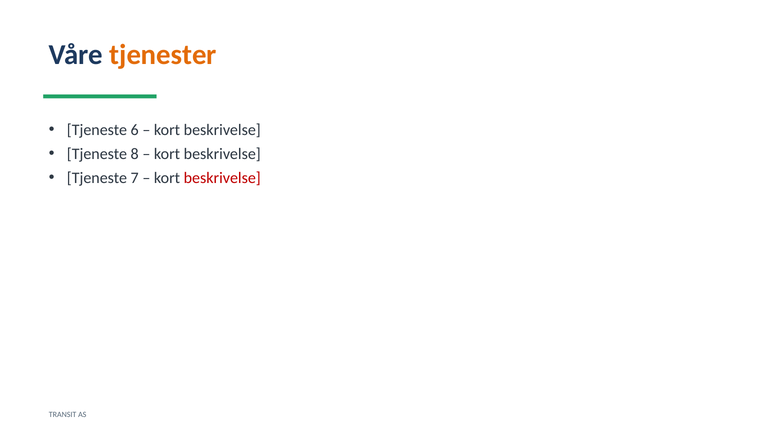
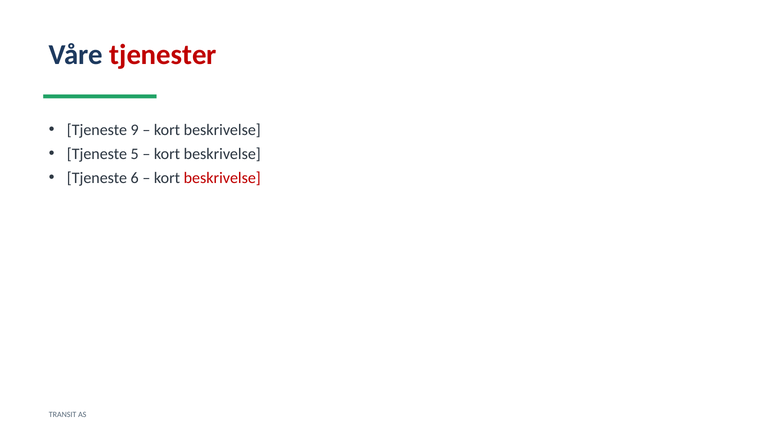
tjenester colour: orange -> red
6: 6 -> 9
8: 8 -> 5
7: 7 -> 6
